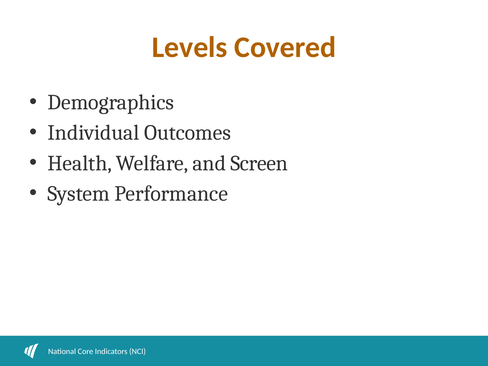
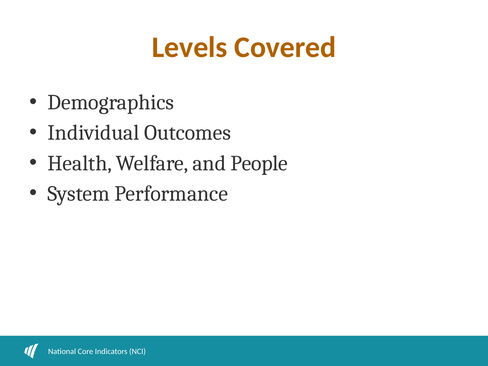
Screen: Screen -> People
